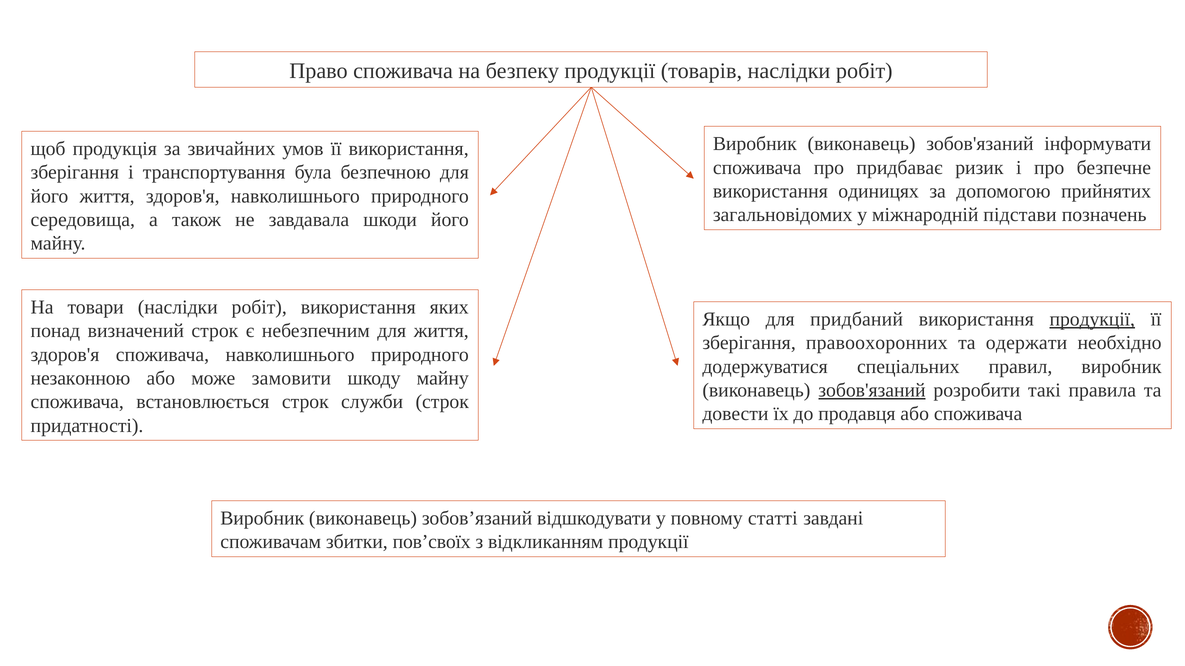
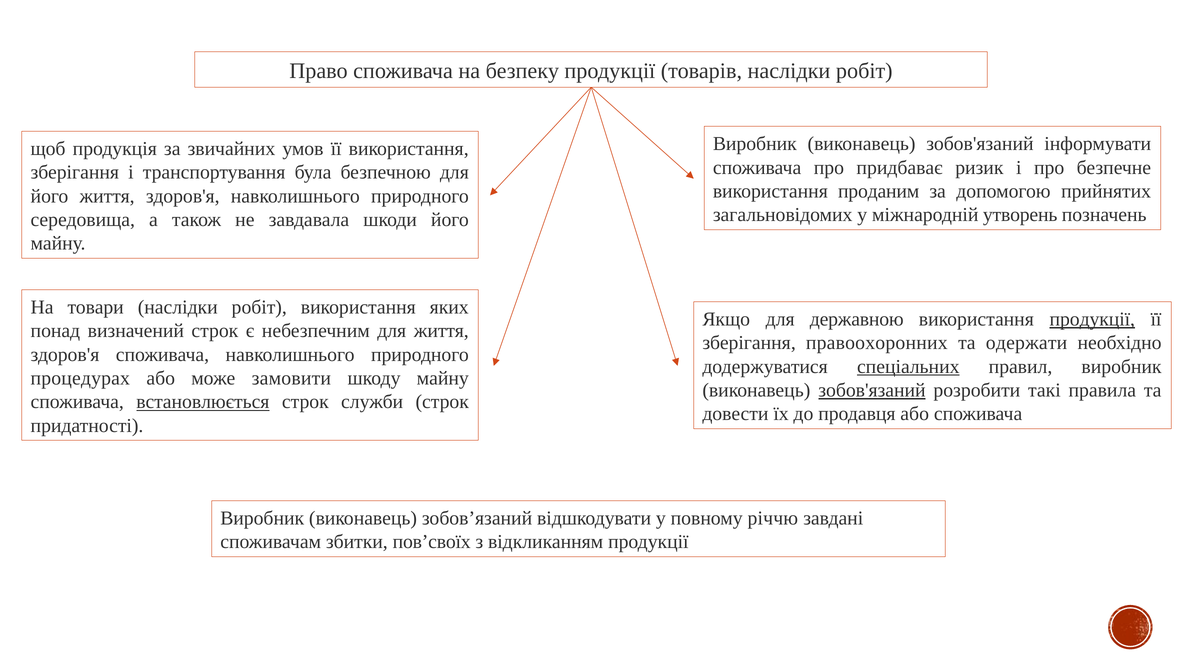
одиницях: одиницях -> проданим
підстави: підстави -> утворень
придбаний: придбаний -> державною
спеціальних underline: none -> present
незаконною: незаконною -> процедурах
встановлюється underline: none -> present
статті: статті -> річчю
